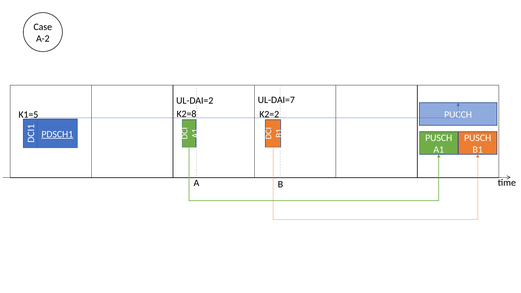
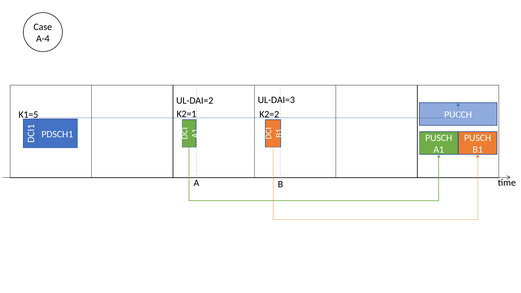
A-2: A-2 -> A-4
UL-DAI=7: UL-DAI=7 -> UL-DAI=3
K2=8: K2=8 -> K2=1
PDSCH1 underline: present -> none
